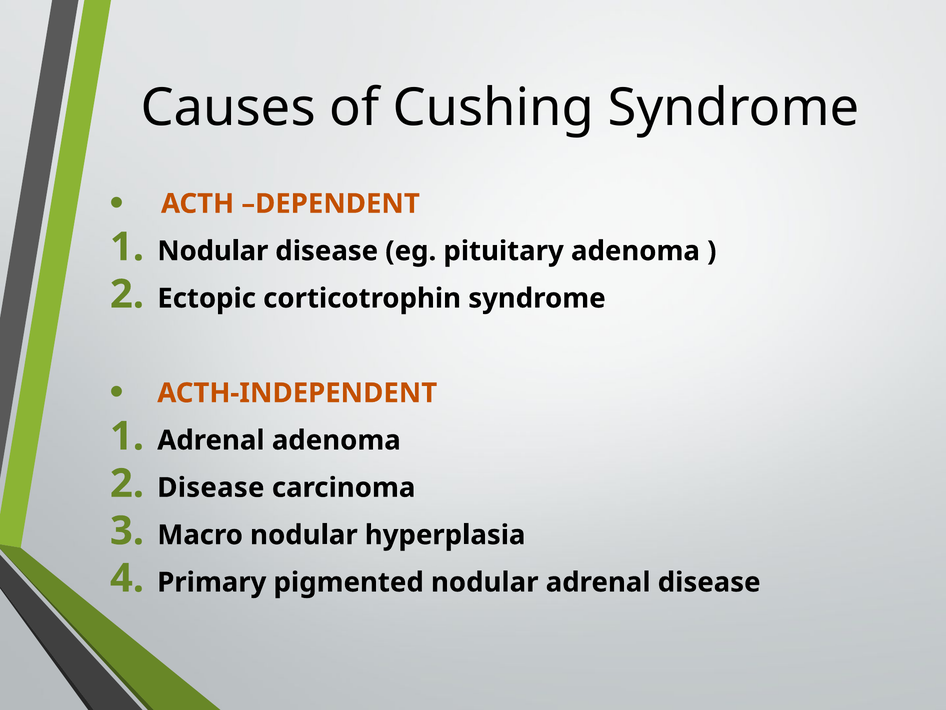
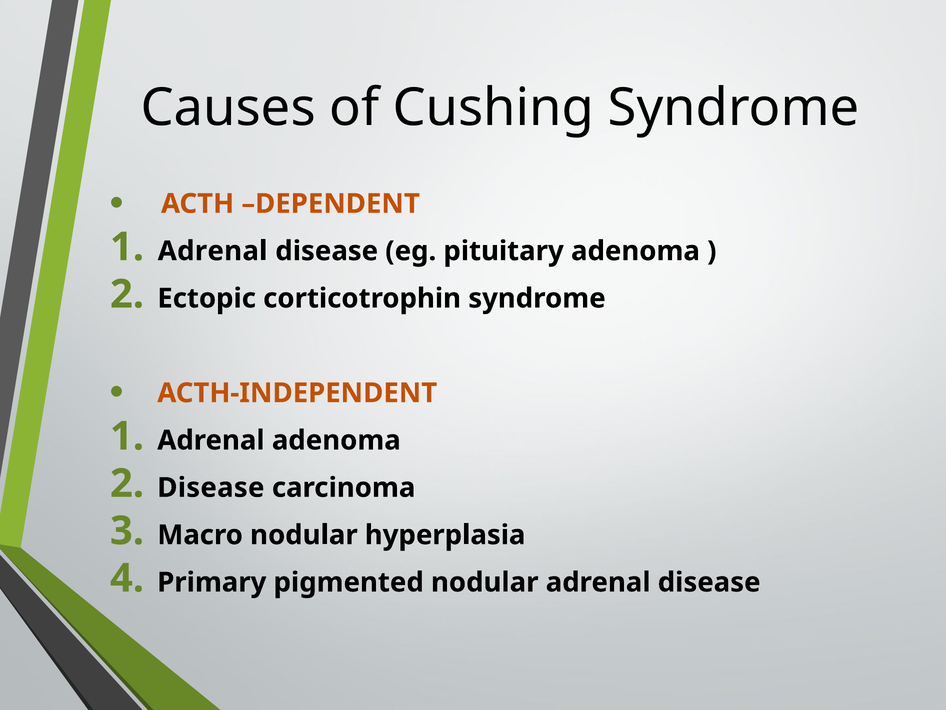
Nodular at (213, 251): Nodular -> Adrenal
